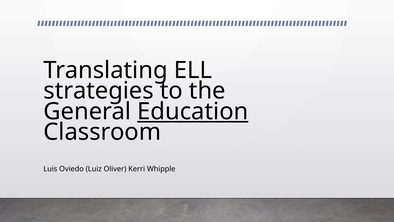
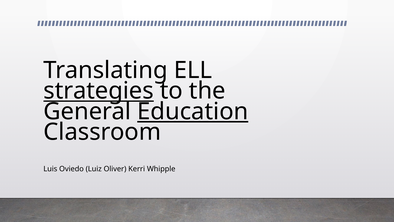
strategies underline: none -> present
